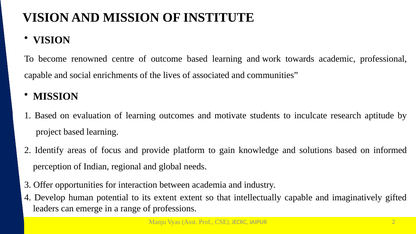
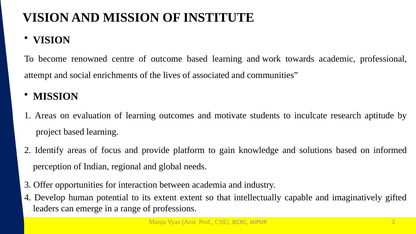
capable at (38, 75): capable -> attempt
1 Based: Based -> Areas
